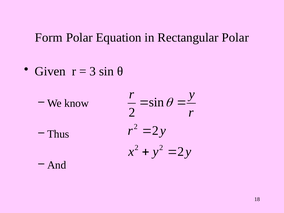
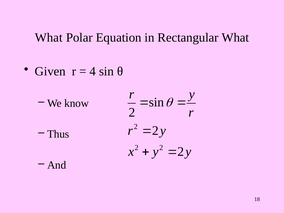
Form at (49, 38): Form -> What
Rectangular Polar: Polar -> What
3: 3 -> 4
